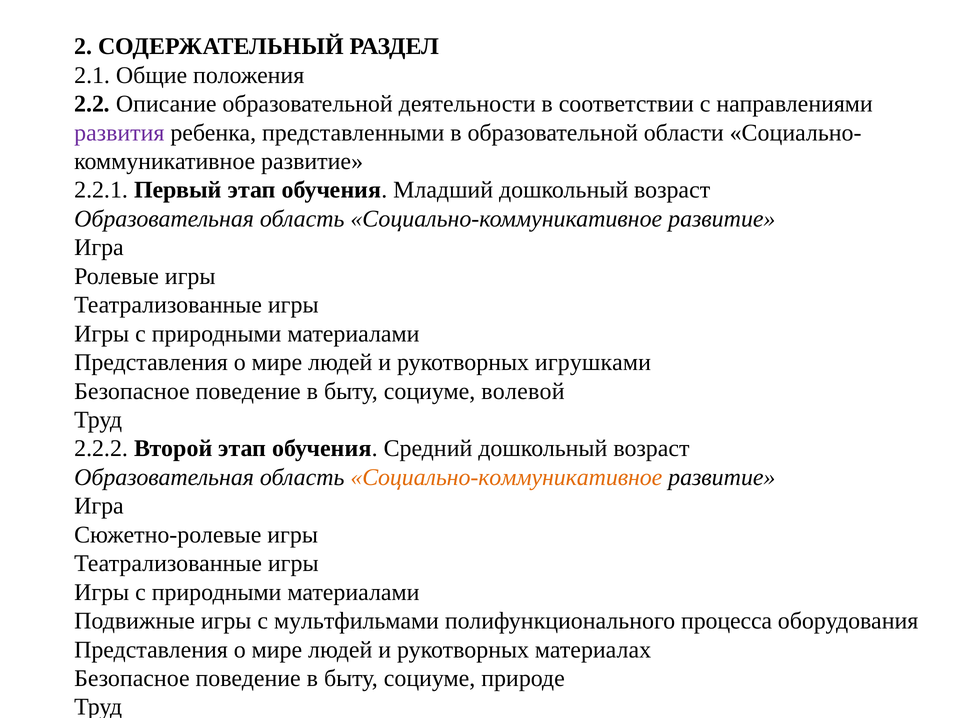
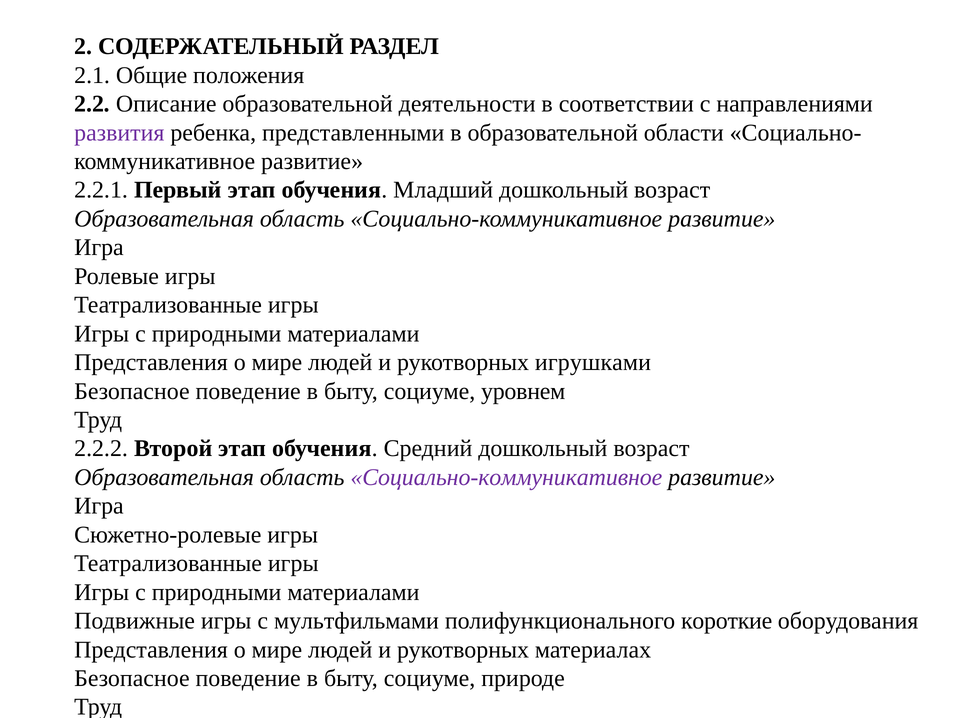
волевой: волевой -> уровнем
Социально-коммуникативное at (506, 477) colour: orange -> purple
процесса: процесса -> короткие
